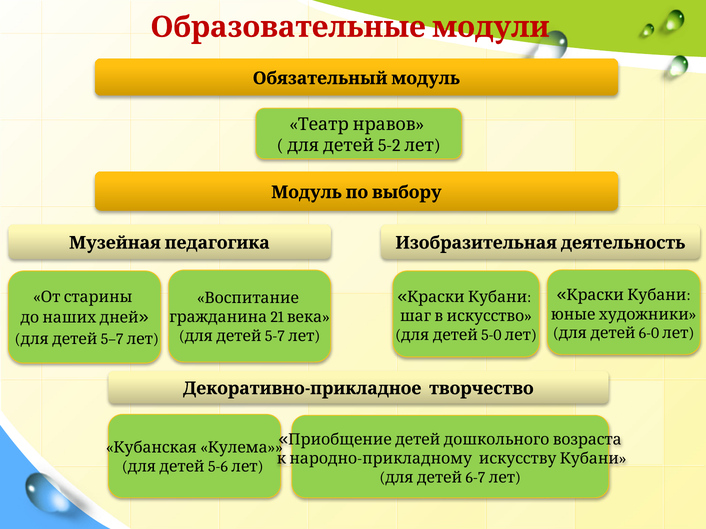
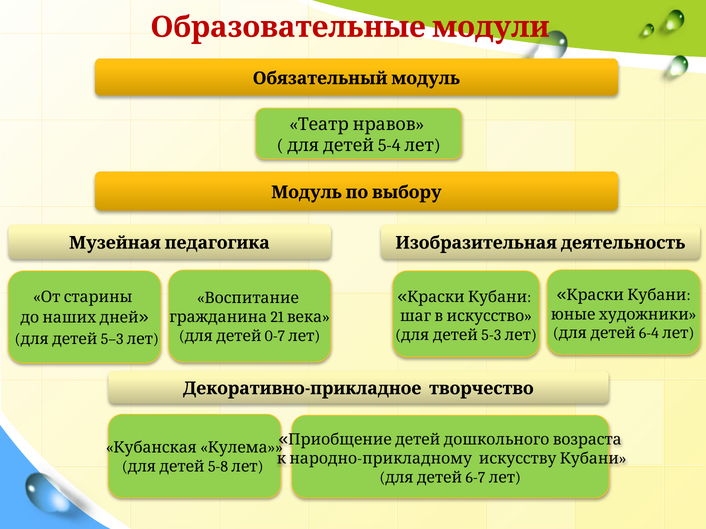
5-2: 5-2 -> 5-4
6-0: 6-0 -> 6-4
5-0: 5-0 -> 5-3
5-7: 5-7 -> 0-7
5–7: 5–7 -> 5–3
5-6: 5-6 -> 5-8
